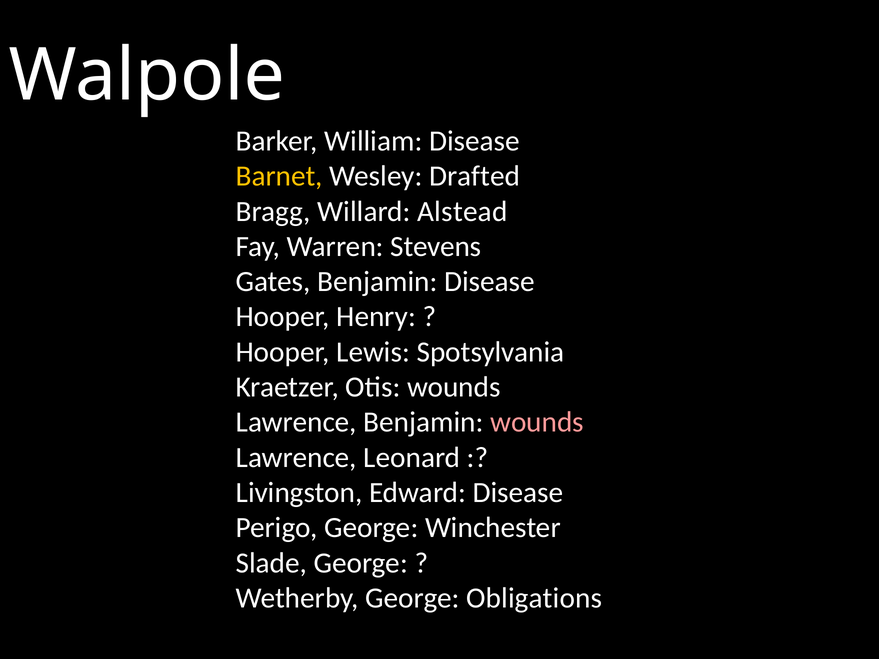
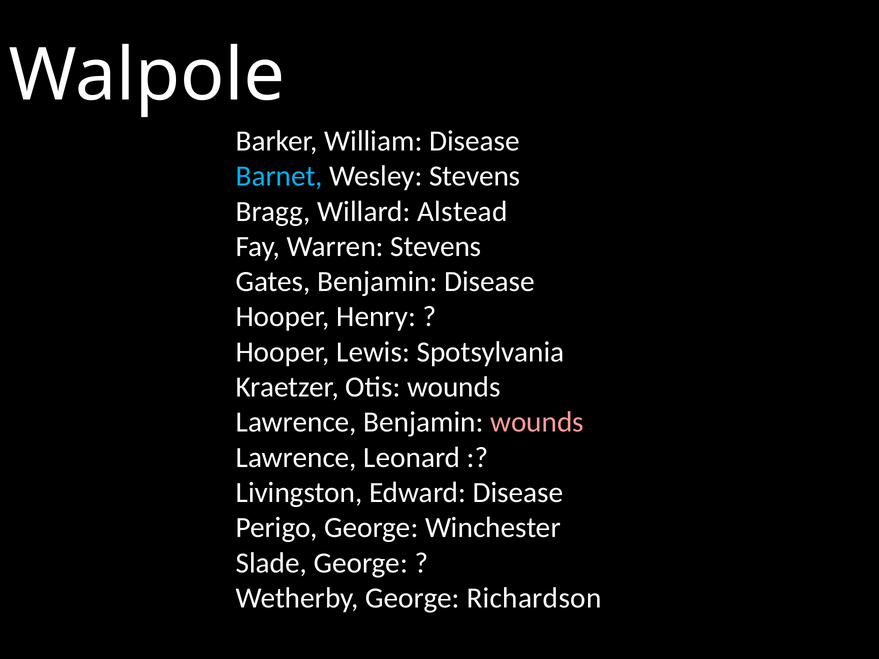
Barnet colour: yellow -> light blue
Wesley Drafted: Drafted -> Stevens
Obligations: Obligations -> Richardson
